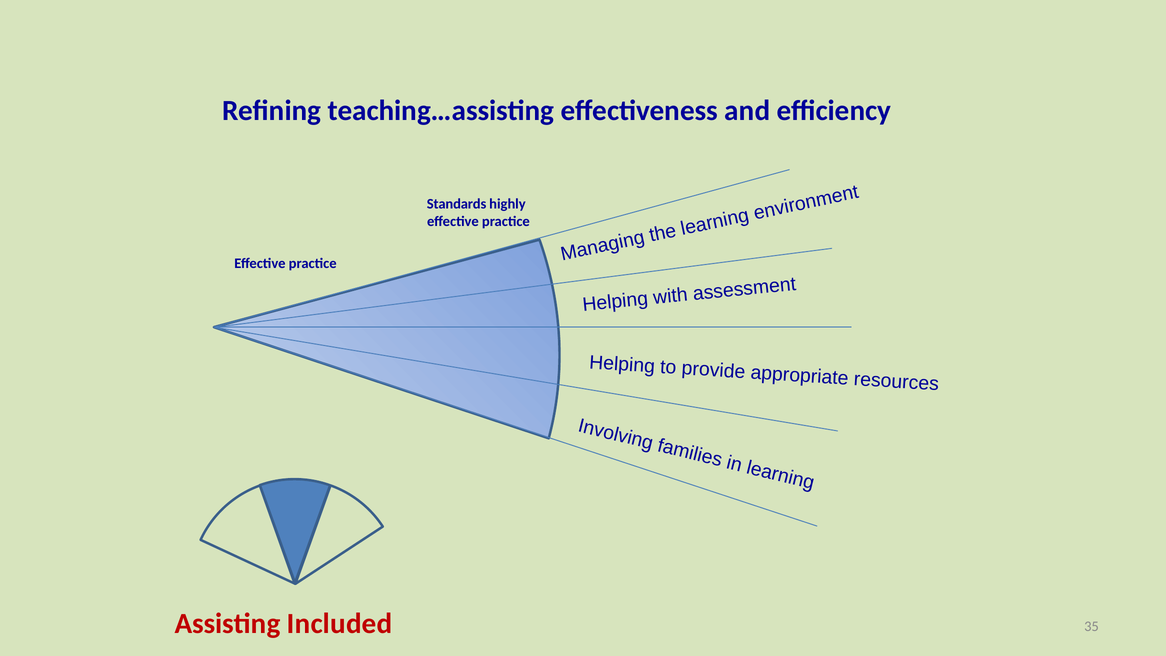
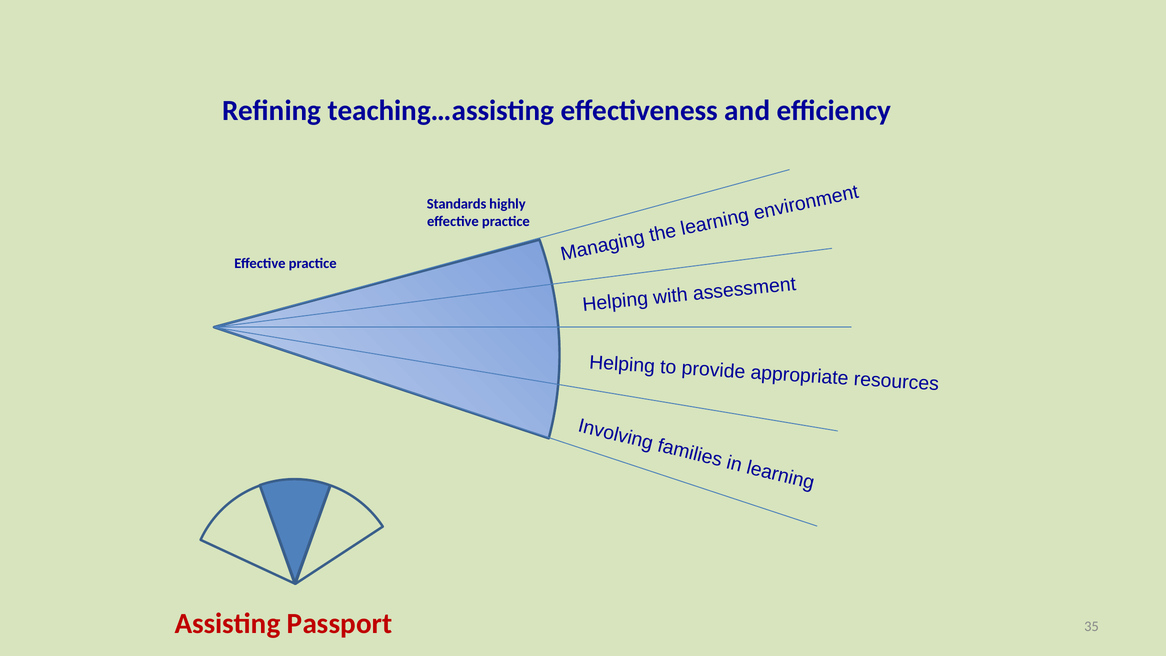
Included: Included -> Passport
